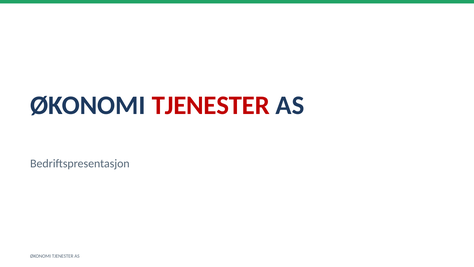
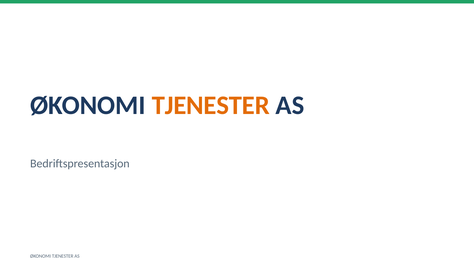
TJENESTER at (211, 105) colour: red -> orange
